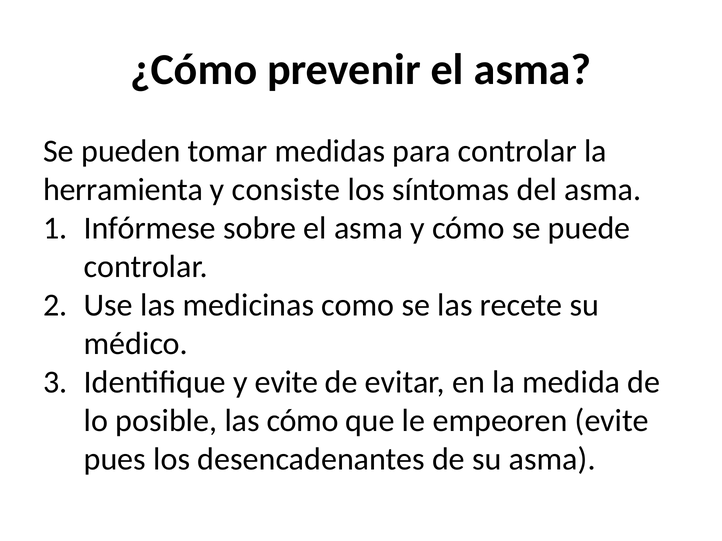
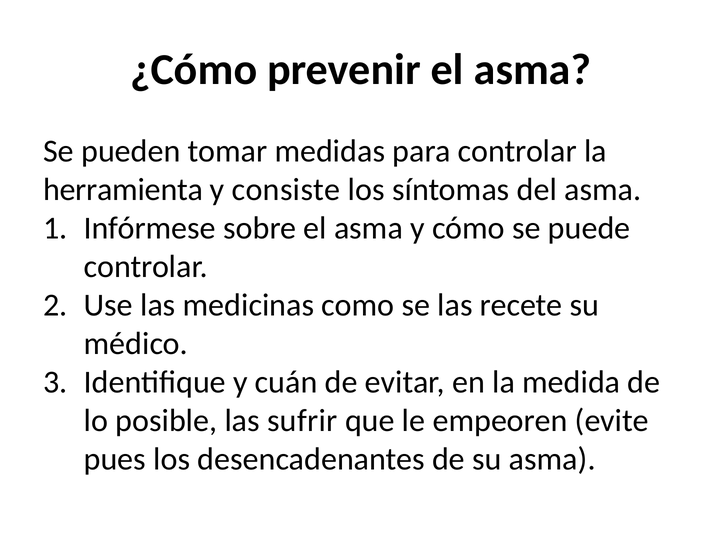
y evite: evite -> cuán
las cómo: cómo -> sufrir
